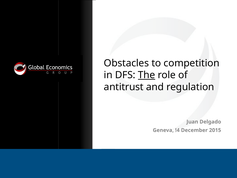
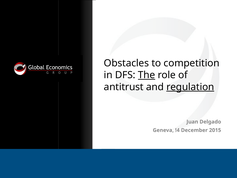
regulation underline: none -> present
